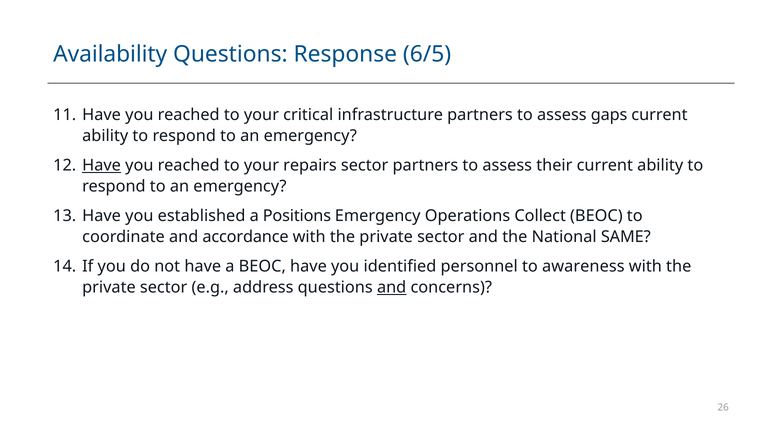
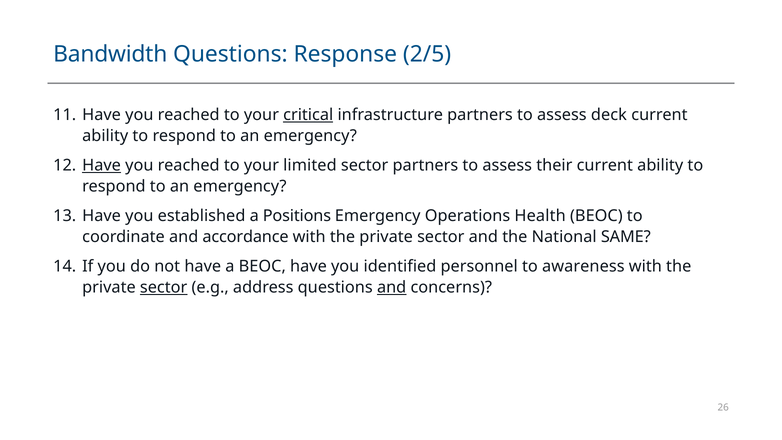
Availability: Availability -> Bandwidth
6/5: 6/5 -> 2/5
critical underline: none -> present
gaps: gaps -> deck
repairs: repairs -> limited
Collect: Collect -> Health
sector at (164, 288) underline: none -> present
